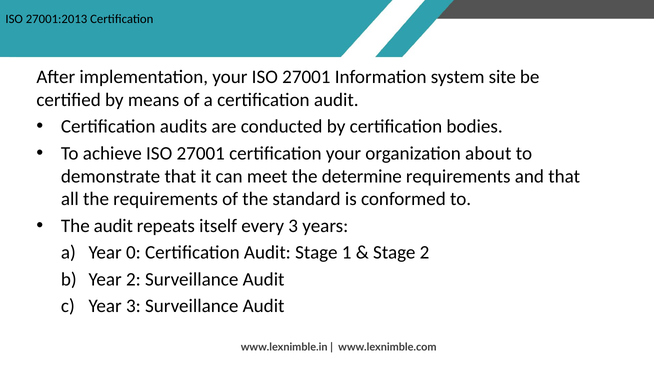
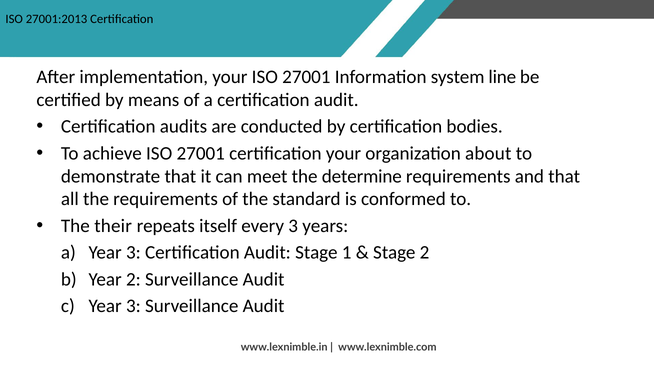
site: site -> line
The audit: audit -> their
a Year 0: 0 -> 3
